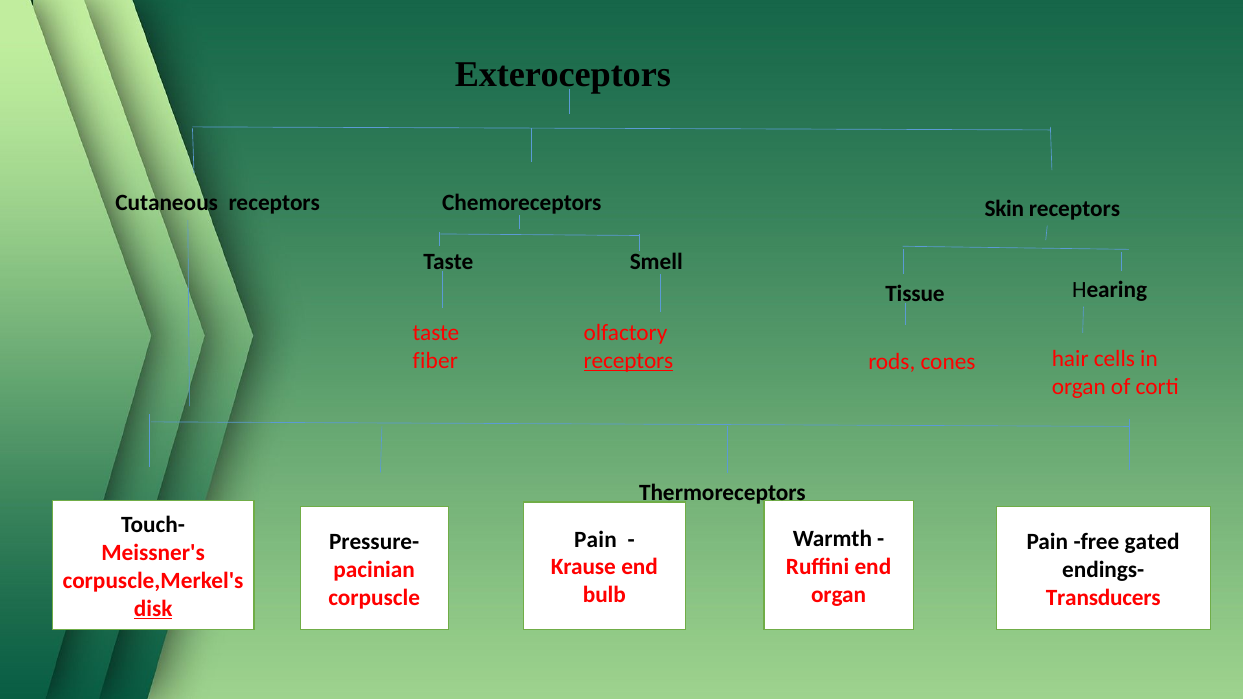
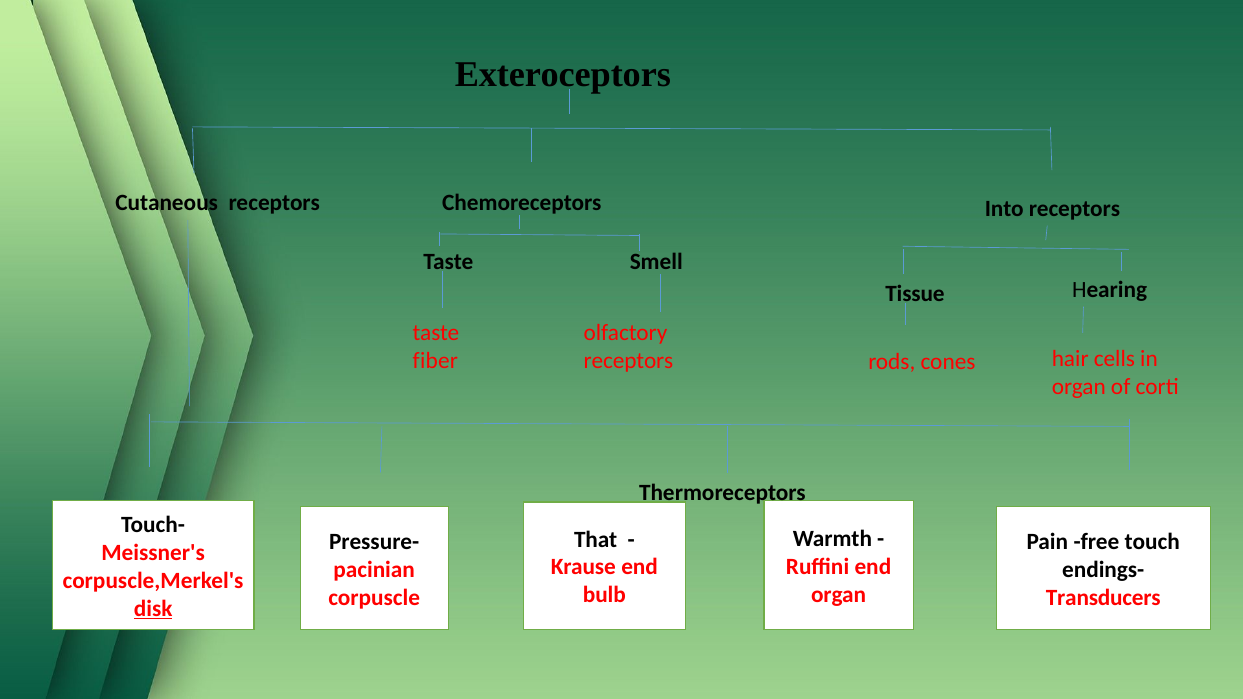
Skin: Skin -> Into
receptors at (628, 361) underline: present -> none
Pain at (595, 539): Pain -> That
gated: gated -> touch
